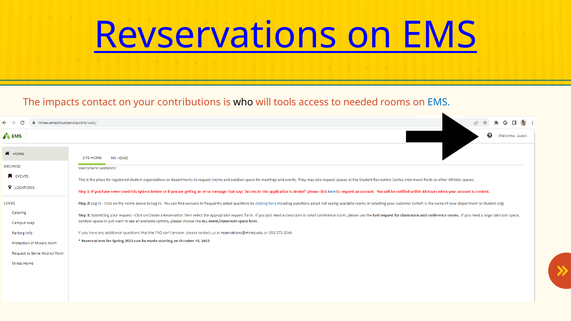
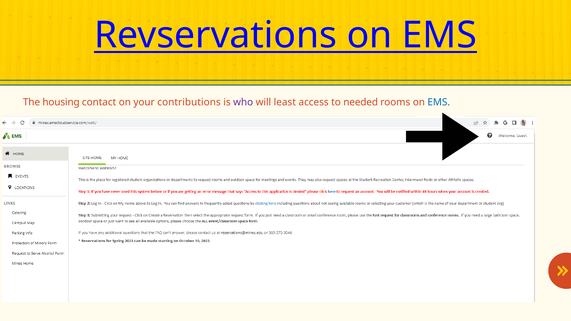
impacts: impacts -> housing
who colour: black -> purple
tools: tools -> least
